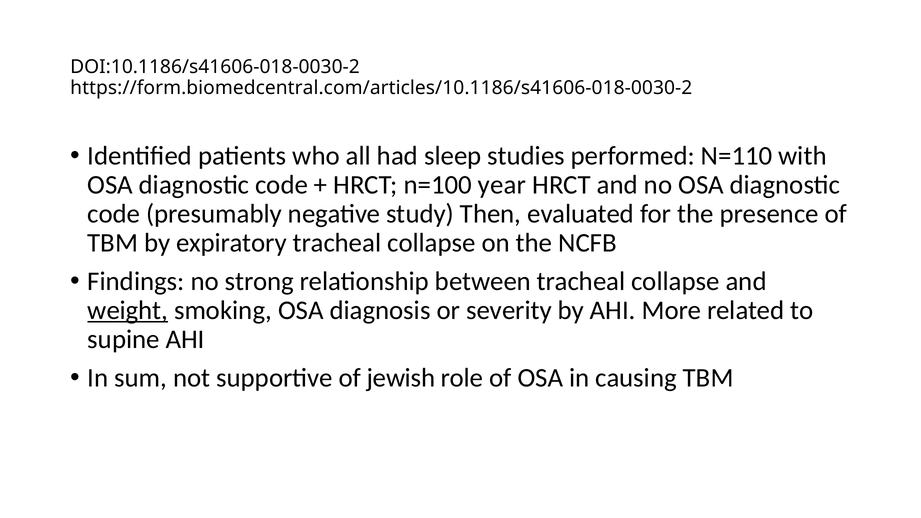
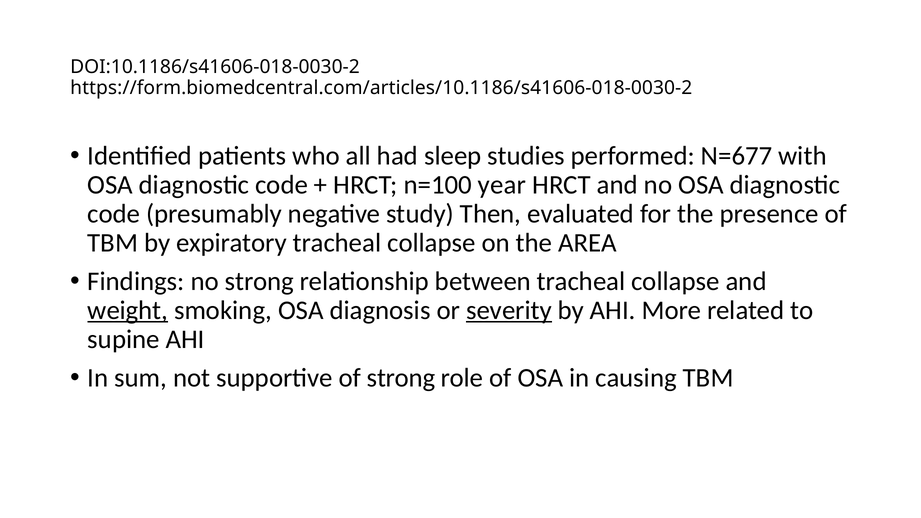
N=110: N=110 -> N=677
NCFB: NCFB -> AREA
severity underline: none -> present
of jewish: jewish -> strong
